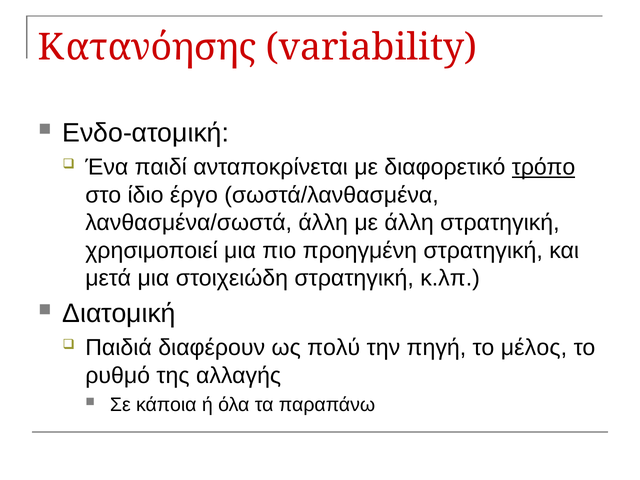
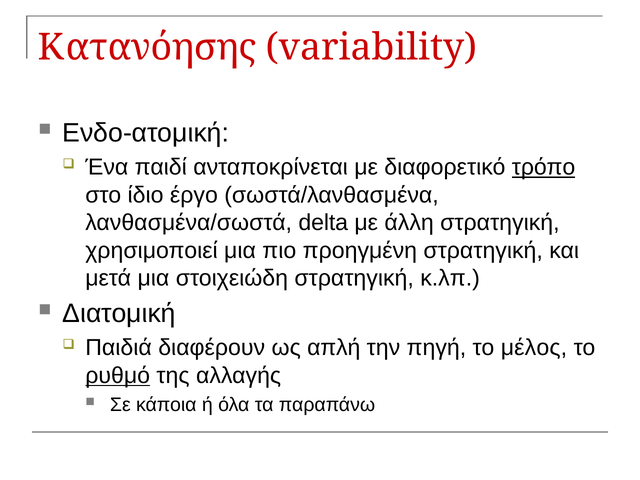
λανθασμένα/σωστά άλλη: άλλη -> delta
πολύ: πολύ -> απλή
ρυθμό underline: none -> present
